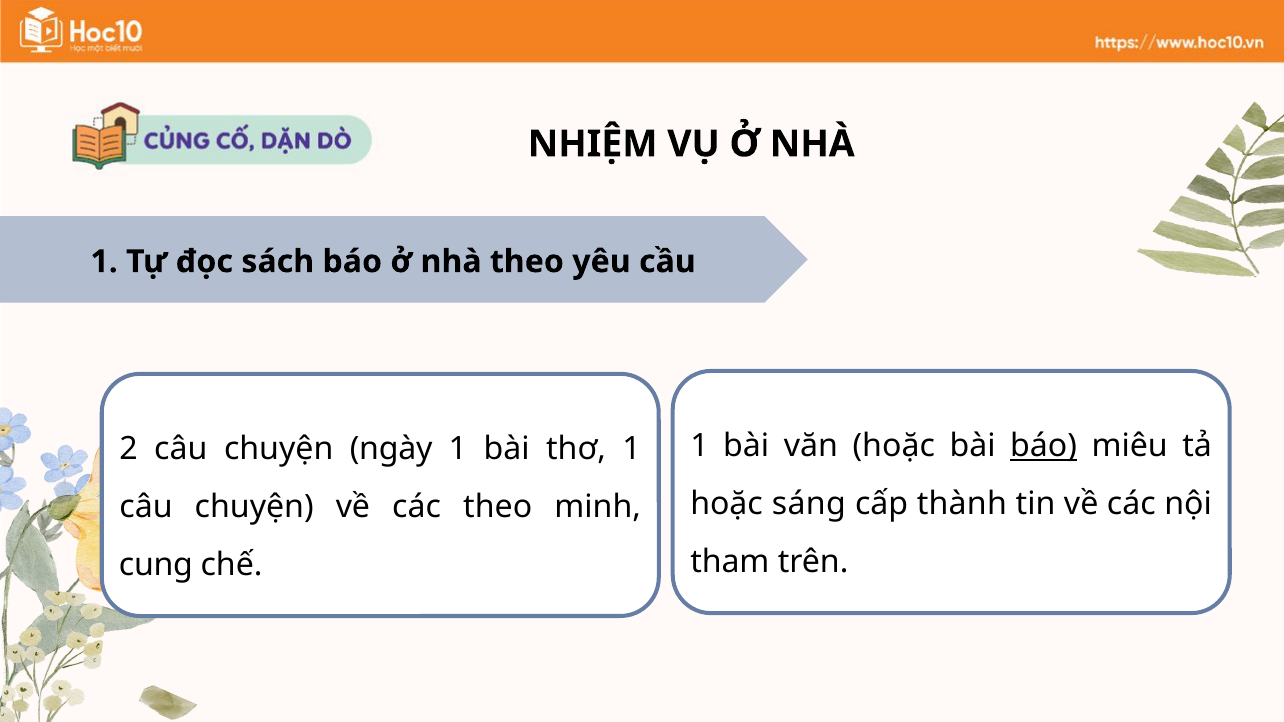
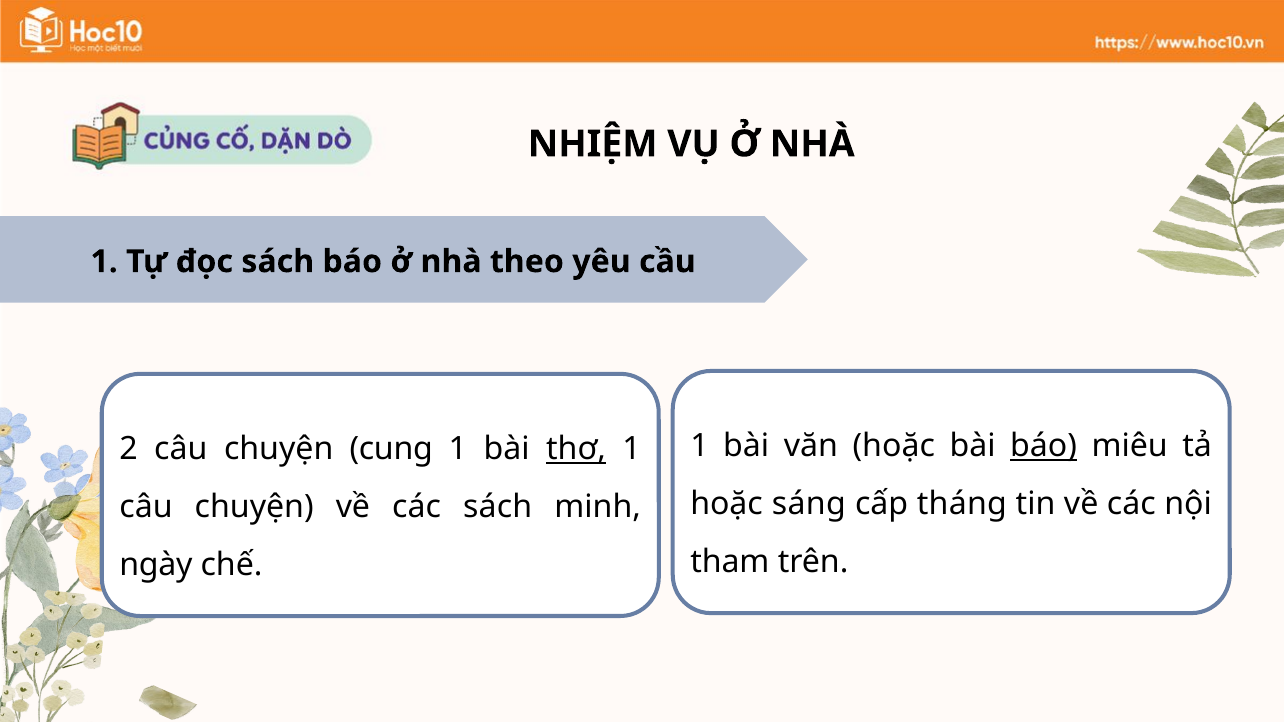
ngày: ngày -> cung
thơ underline: none -> present
thành: thành -> tháng
các theo: theo -> sách
cung: cung -> ngày
